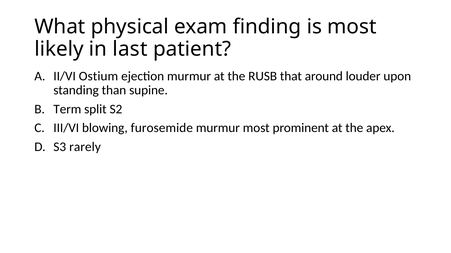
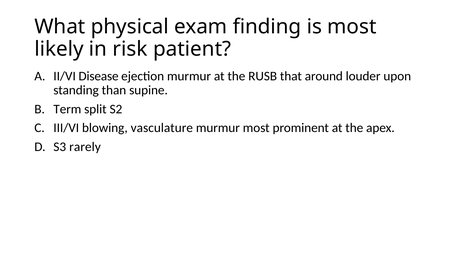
last: last -> risk
Ostium: Ostium -> Disease
furosemide: furosemide -> vasculature
